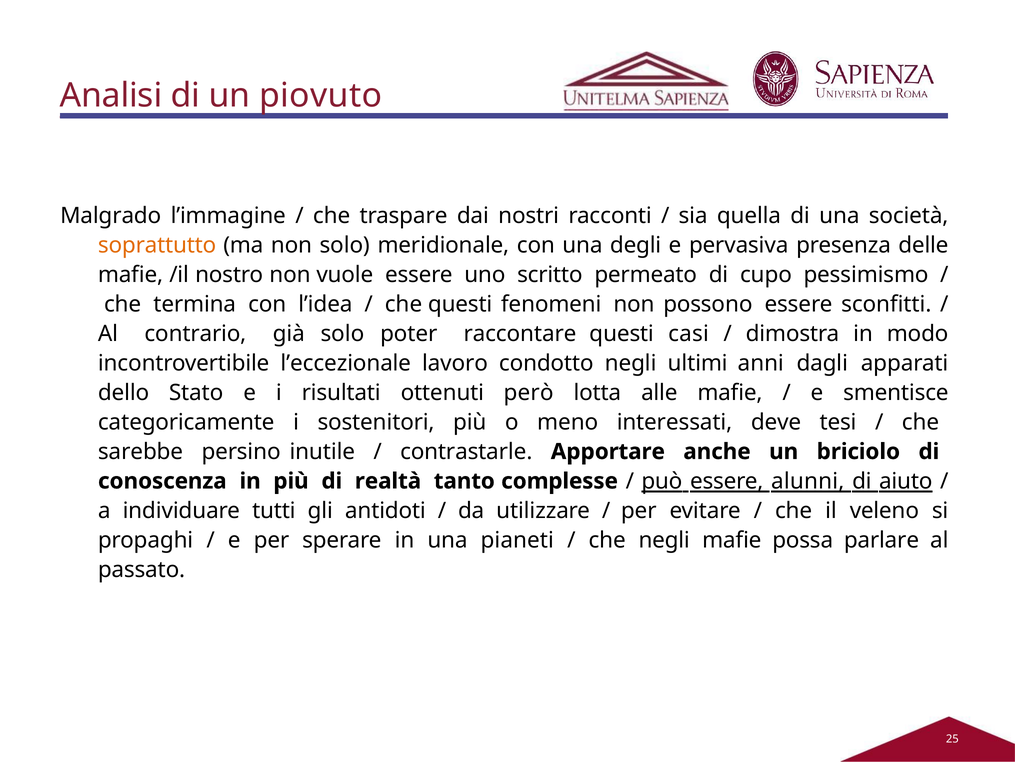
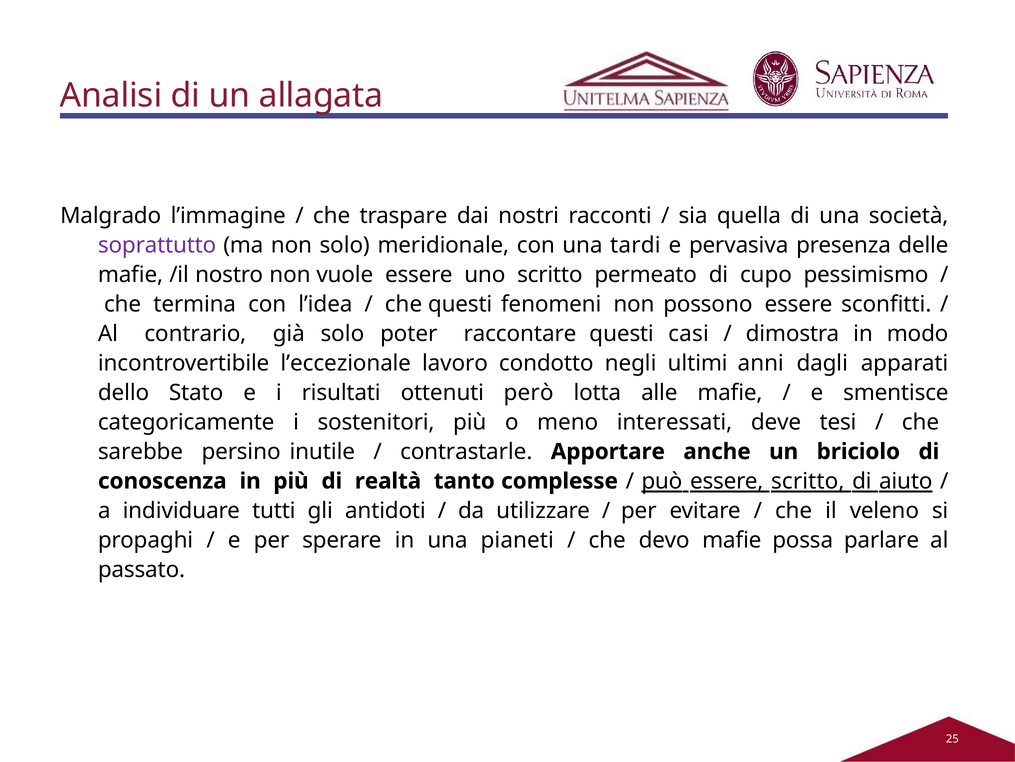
piovuto: piovuto -> allagata
soprattutto colour: orange -> purple
degli: degli -> tardi
essere alunni: alunni -> scritto
che negli: negli -> devo
